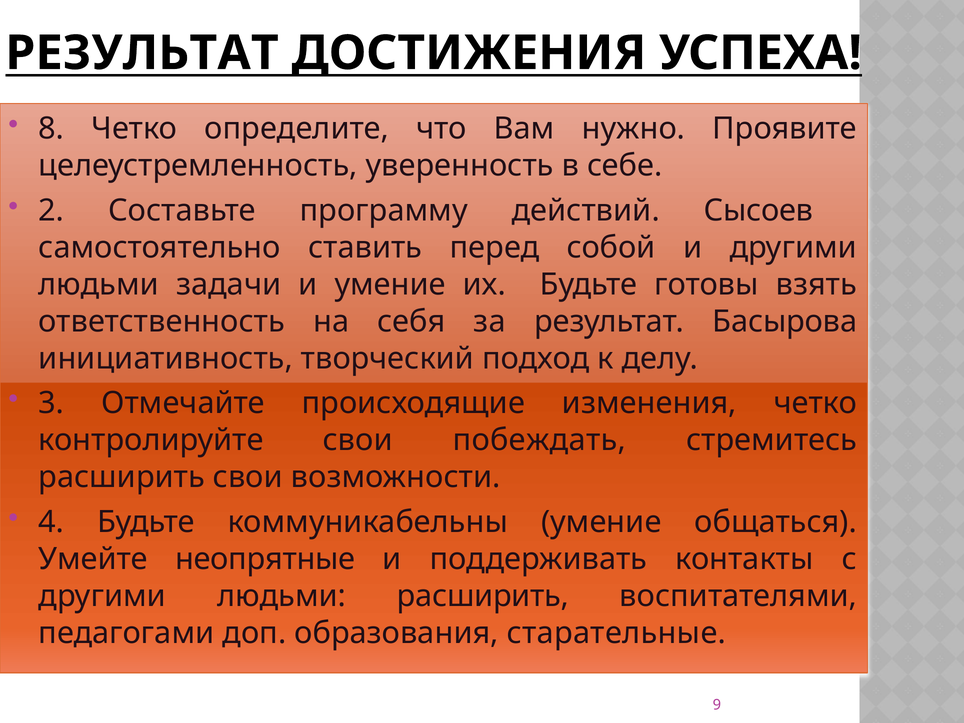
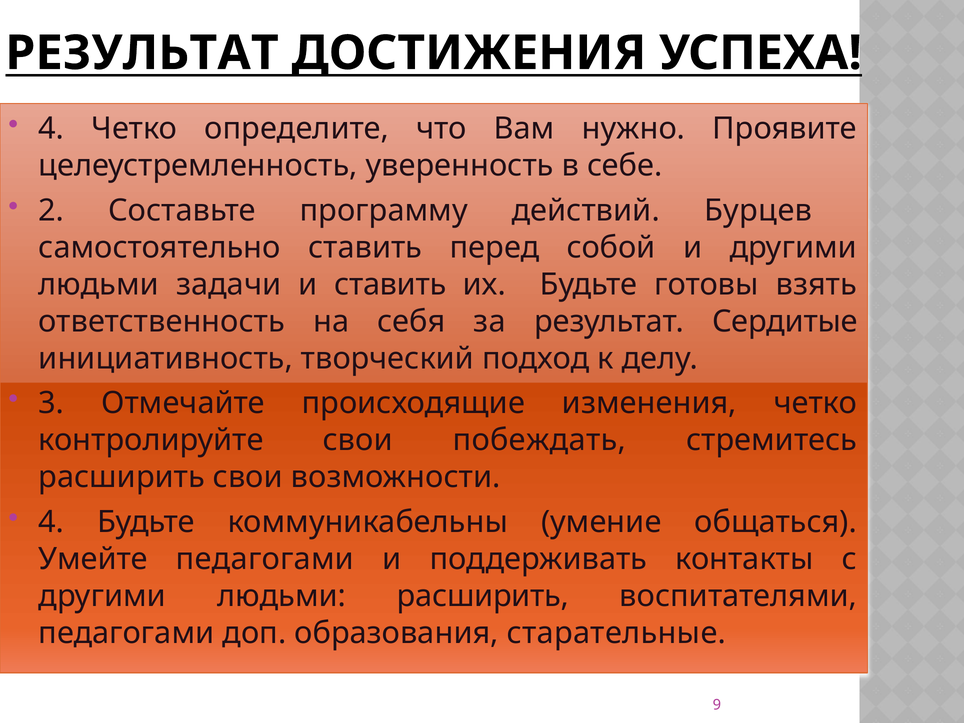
8 at (51, 129): 8 -> 4
Сысоев: Сысоев -> Бурцев
и умение: умение -> ставить
Басырова: Басырова -> Сердитые
Умейте неопрятные: неопрятные -> педагогами
